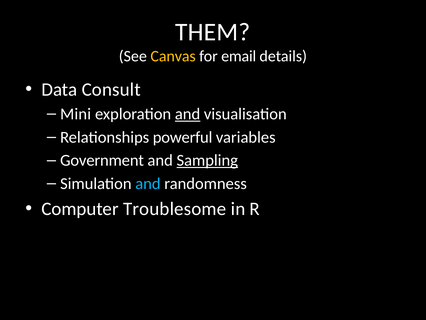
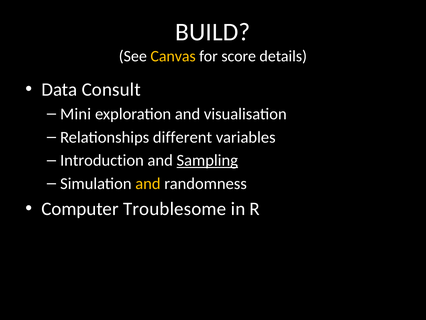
THEM: THEM -> BUILD
email: email -> score
and at (188, 114) underline: present -> none
powerful: powerful -> different
Government: Government -> Introduction
and at (148, 183) colour: light blue -> yellow
